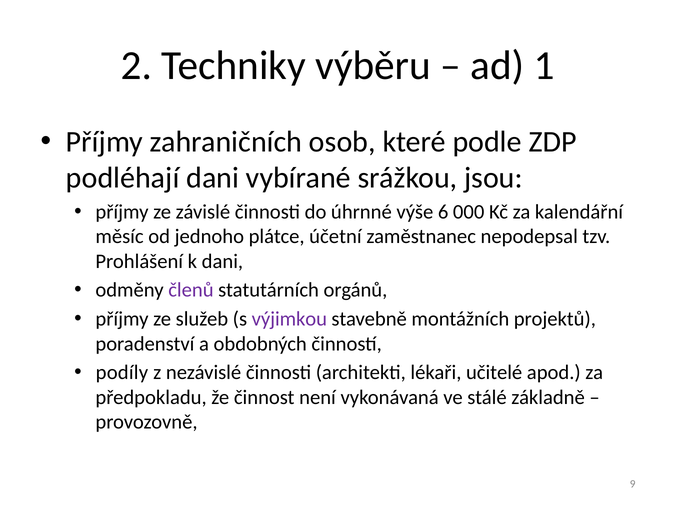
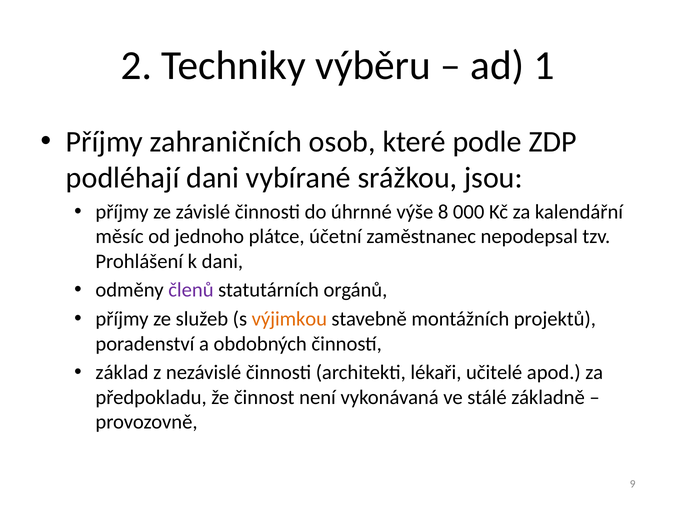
6: 6 -> 8
výjimkou colour: purple -> orange
podíly: podíly -> základ
